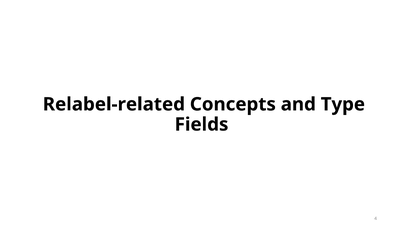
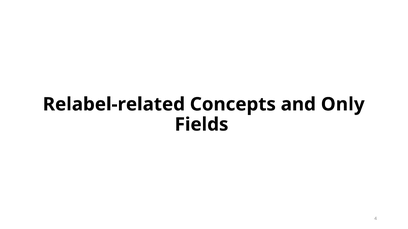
Type: Type -> Only
